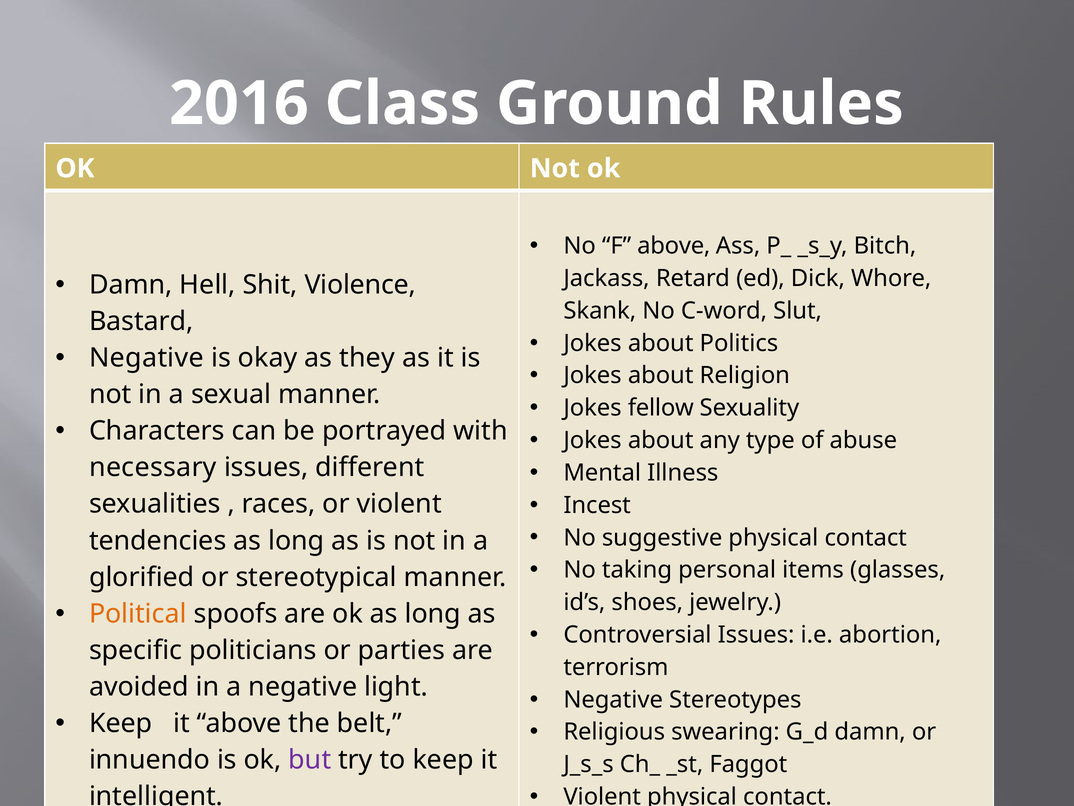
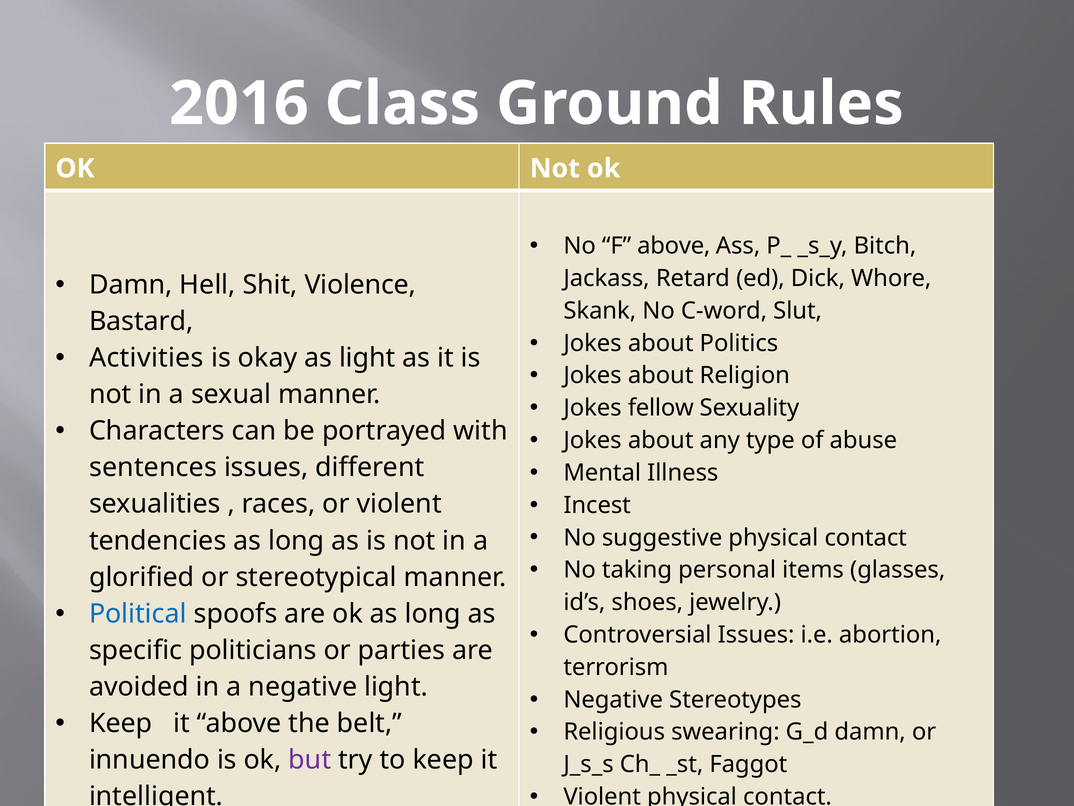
Negative at (147, 358): Negative -> Activities
as they: they -> light
necessary: necessary -> sentences
Political colour: orange -> blue
